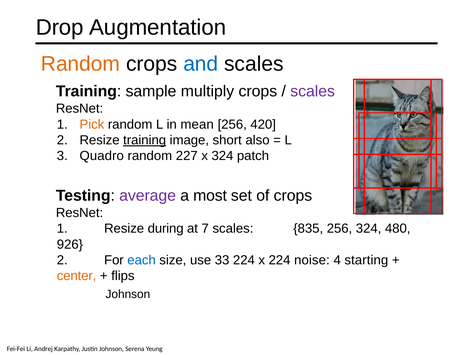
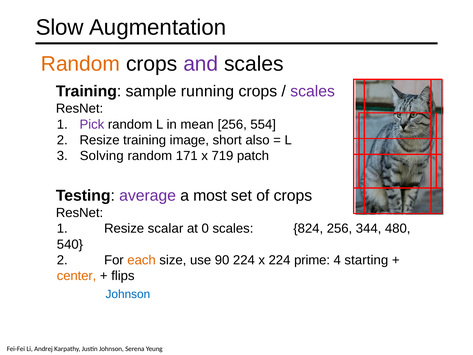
Drop: Drop -> Slow
and colour: blue -> purple
multiply: multiply -> running
Pick colour: orange -> purple
420: 420 -> 554
training at (145, 140) underline: present -> none
Quadro: Quadro -> Solving
227: 227 -> 171
x 324: 324 -> 719
during: during -> scalar
at 7: 7 -> 0
835: 835 -> 824
256 324: 324 -> 344
926: 926 -> 540
each colour: blue -> orange
33: 33 -> 90
noise: noise -> prime
Johnson at (128, 294) colour: black -> blue
